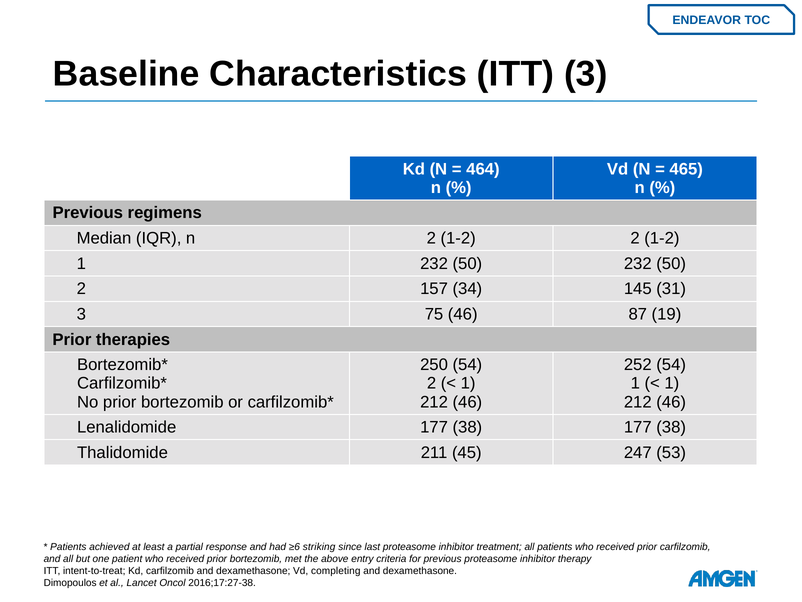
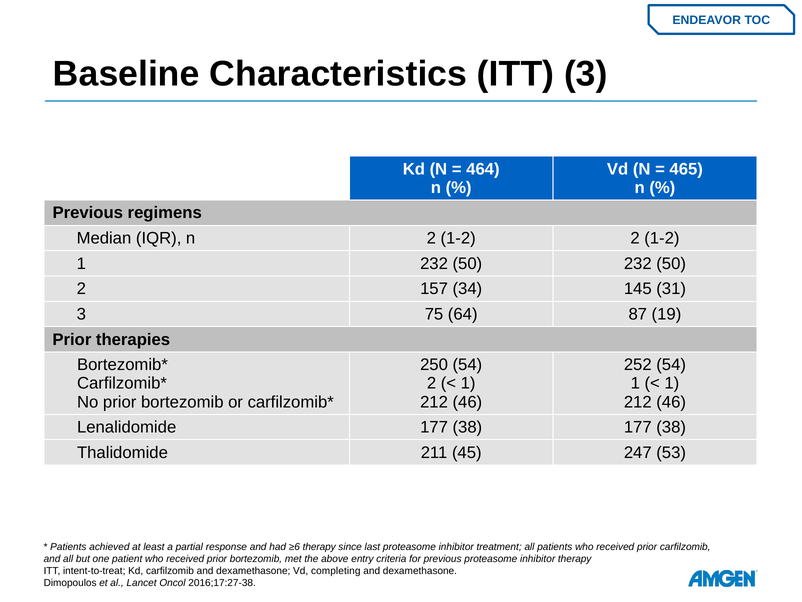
75 46: 46 -> 64
≥6 striking: striking -> therapy
